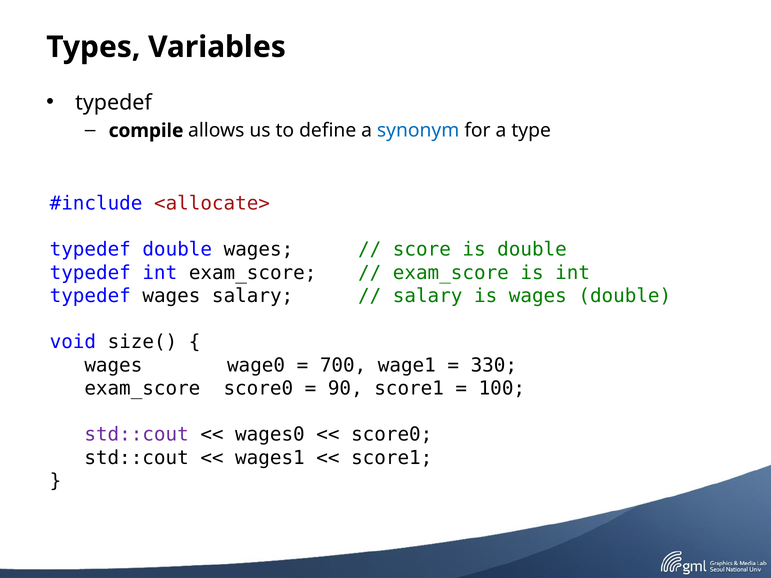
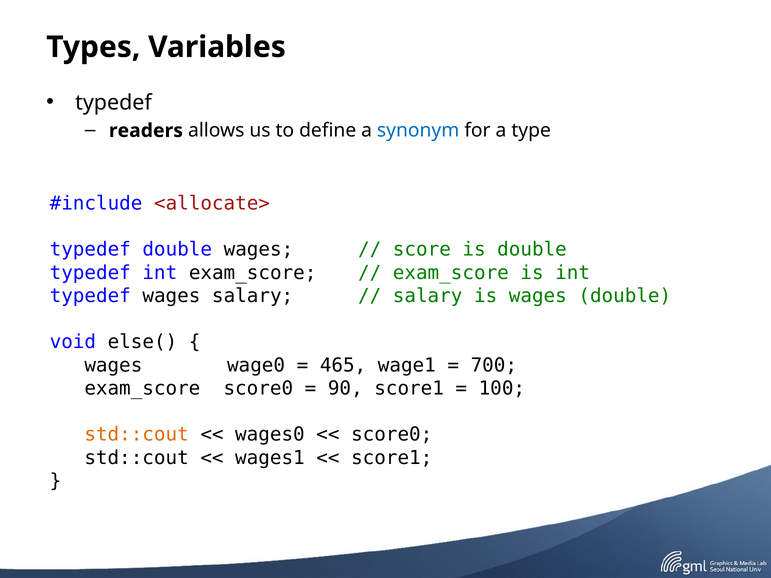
compile: compile -> readers
size(: size( -> else(
700: 700 -> 465
330: 330 -> 700
std::cout at (137, 435) colour: purple -> orange
